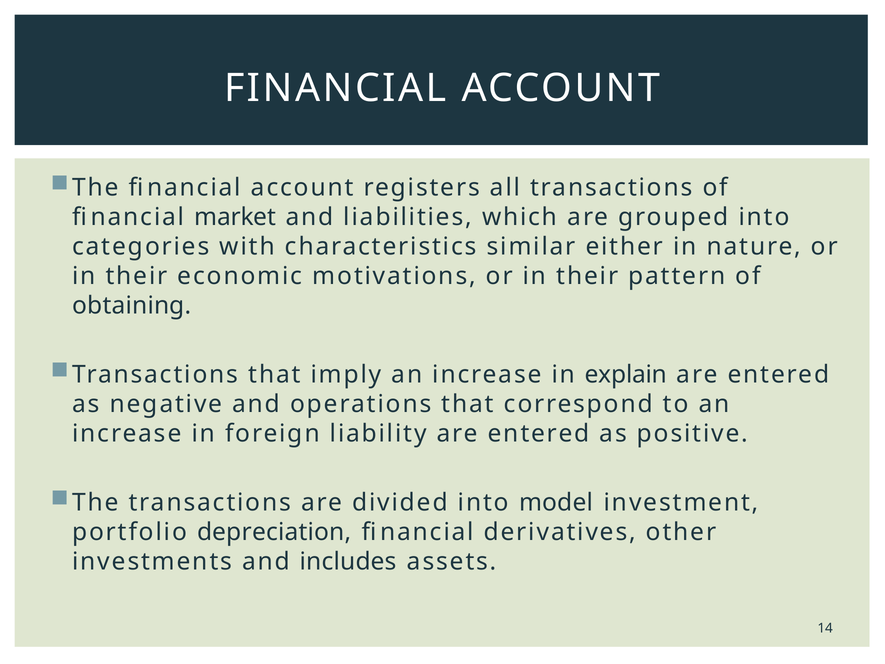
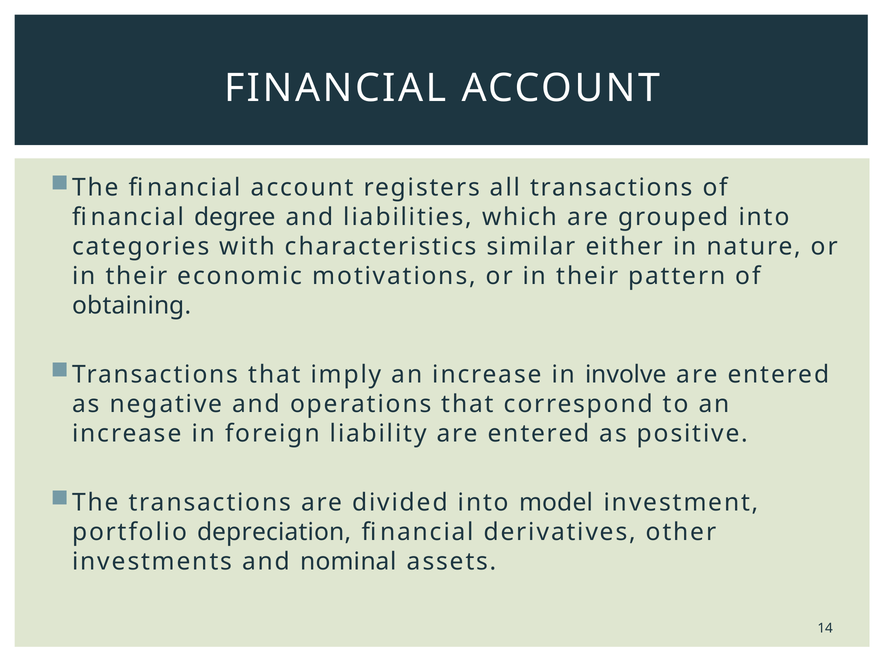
market: market -> degree
explain: explain -> involve
includes: includes -> nominal
